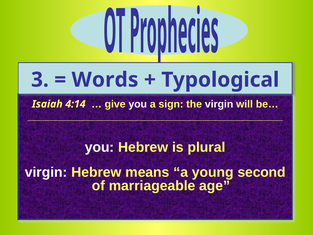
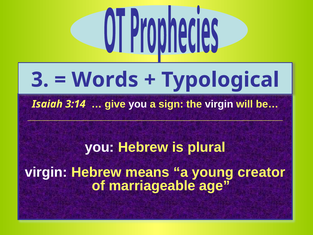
4:14: 4:14 -> 3:14
second: second -> creator
